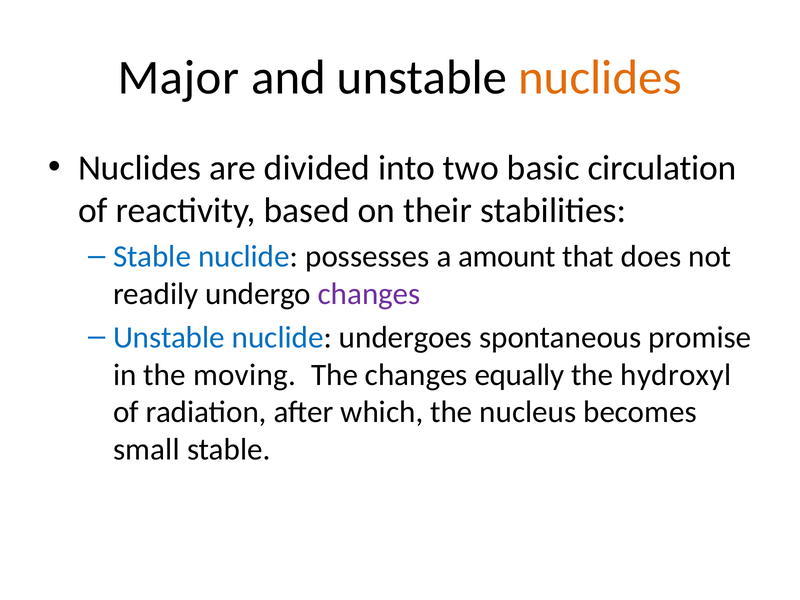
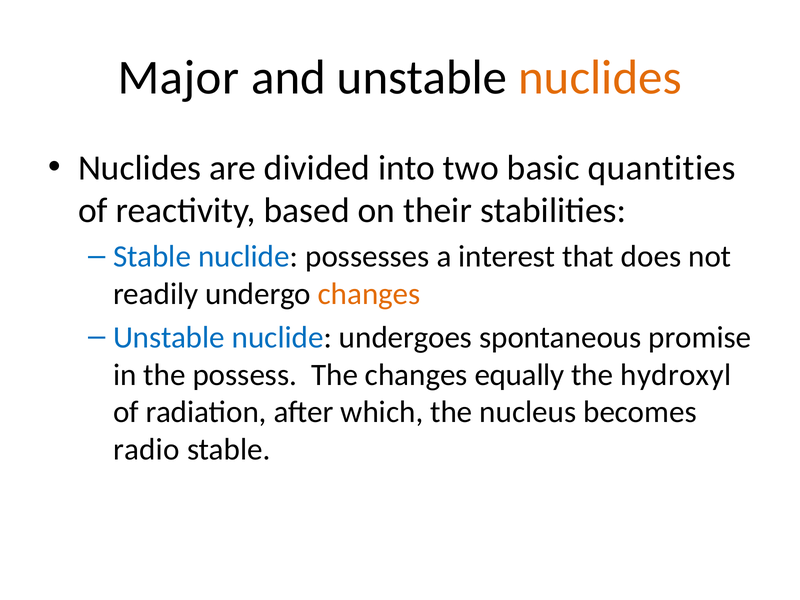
circulation: circulation -> quantities
amount: amount -> interest
changes at (369, 294) colour: purple -> orange
moving: moving -> possess
small: small -> radio
